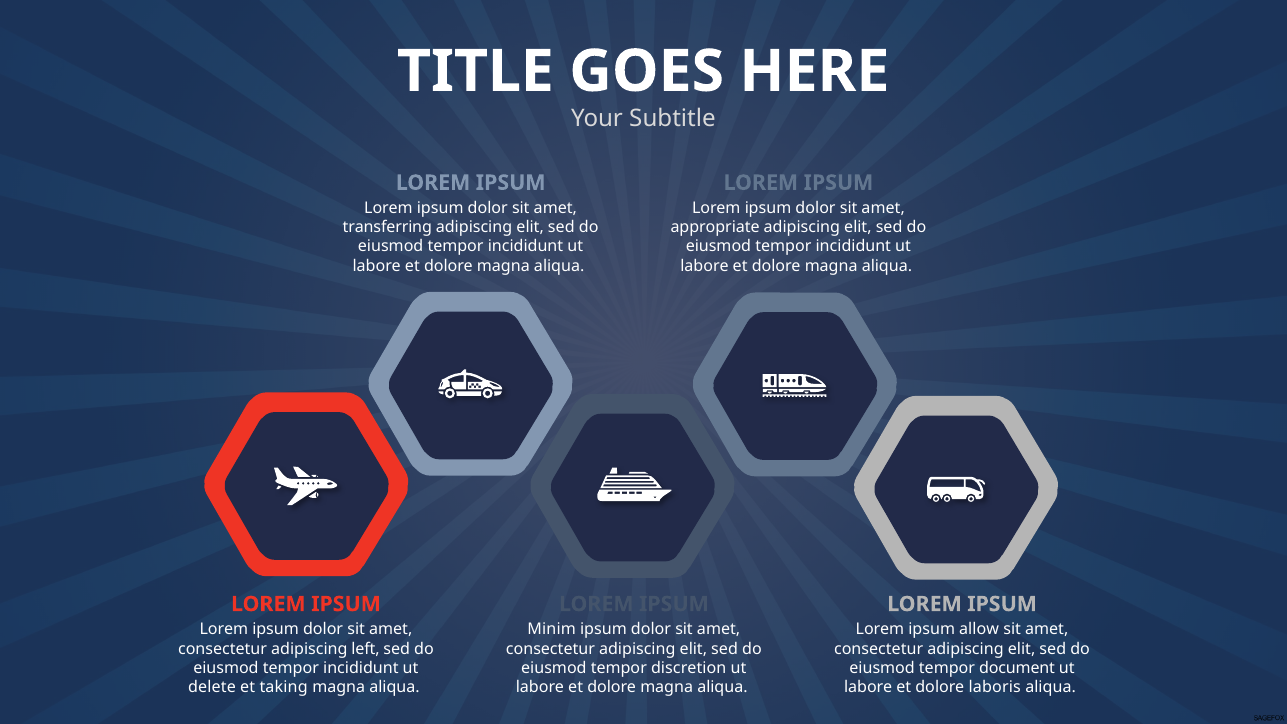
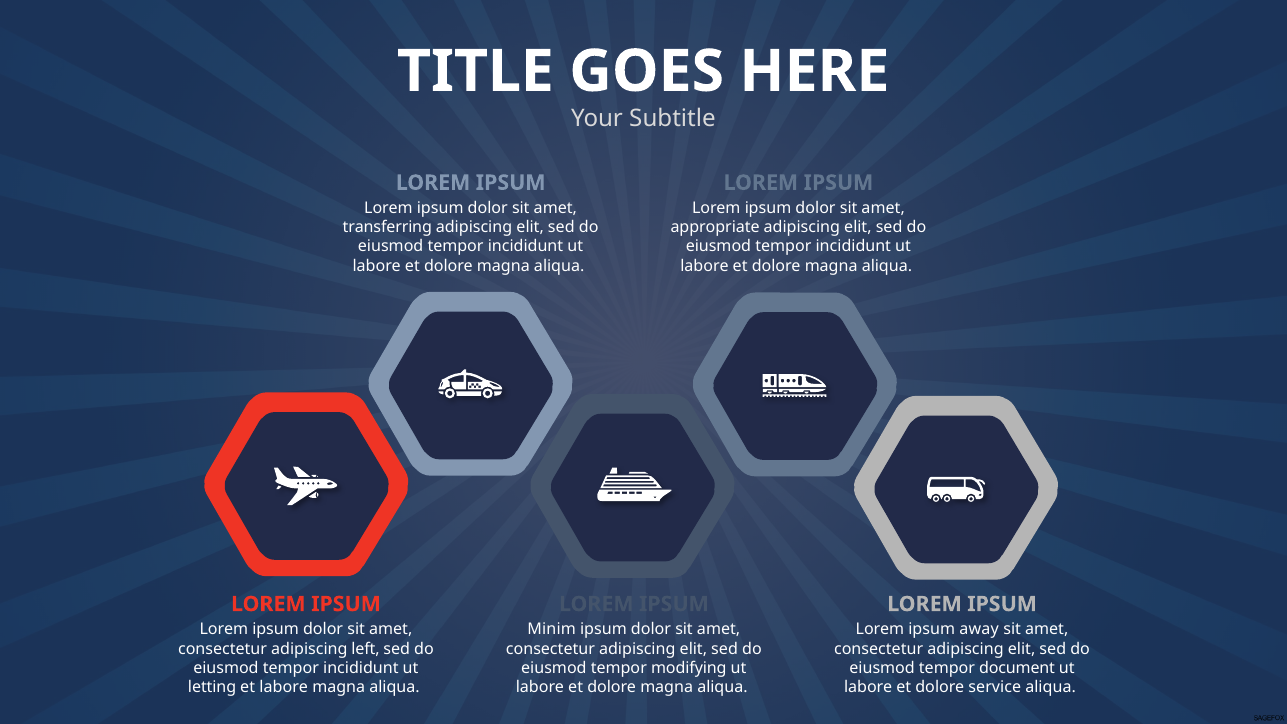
allow: allow -> away
discretion: discretion -> modifying
delete: delete -> letting
et taking: taking -> labore
laboris: laboris -> service
